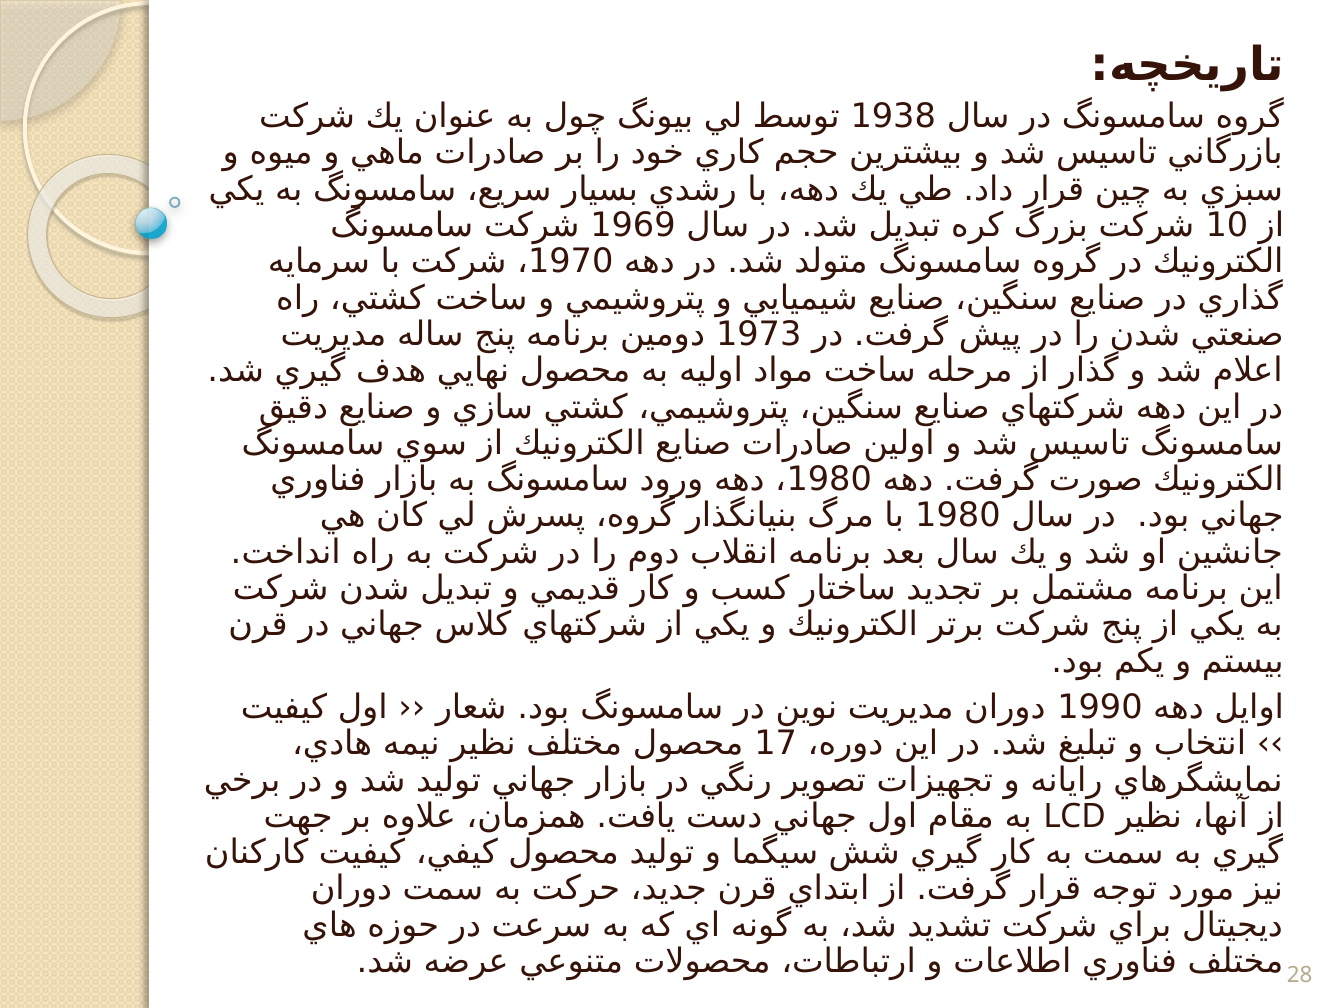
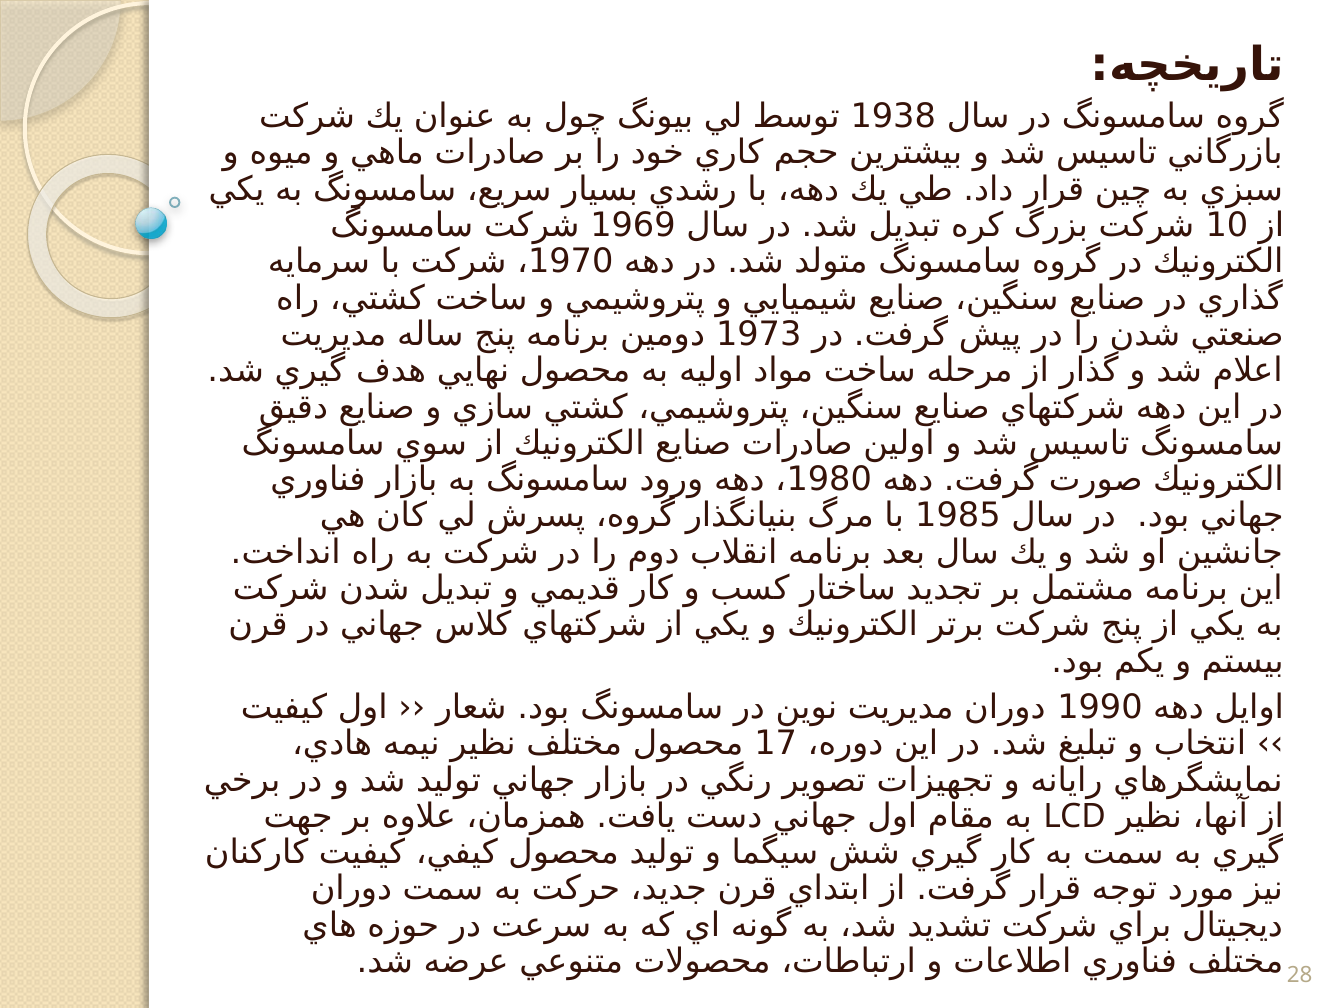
1980 at (958, 516): 1980 -> 1985
